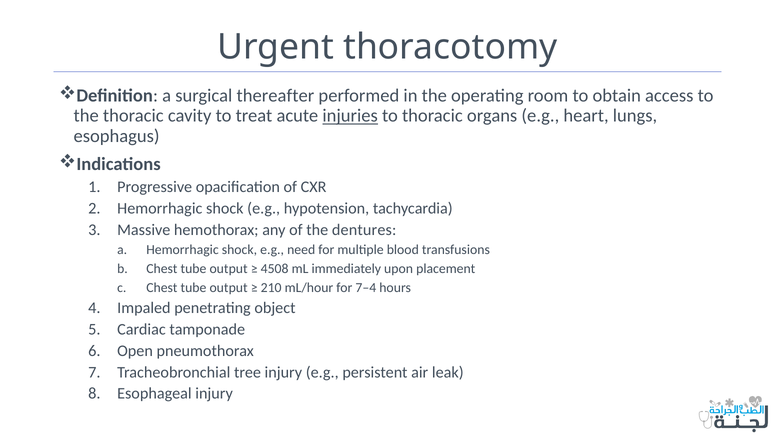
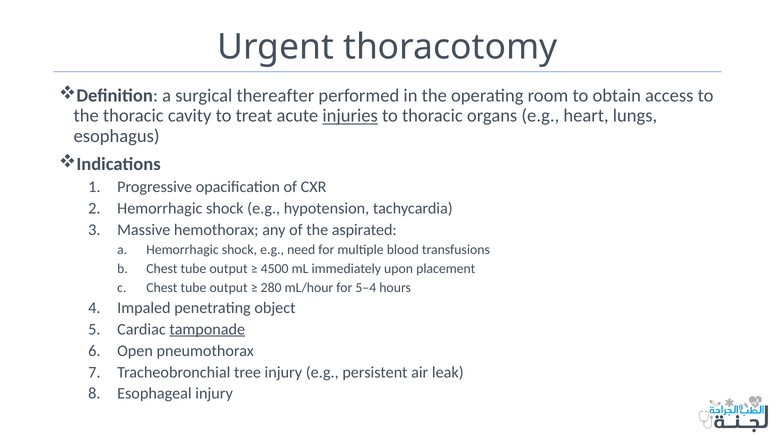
dentures: dentures -> aspirated
4508: 4508 -> 4500
210: 210 -> 280
7–4: 7–4 -> 5–4
tamponade underline: none -> present
